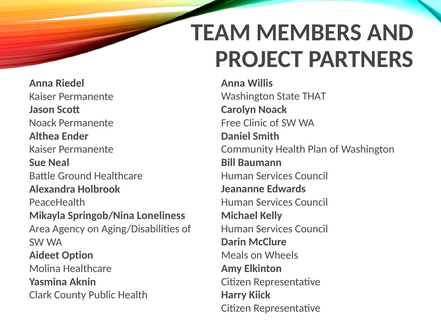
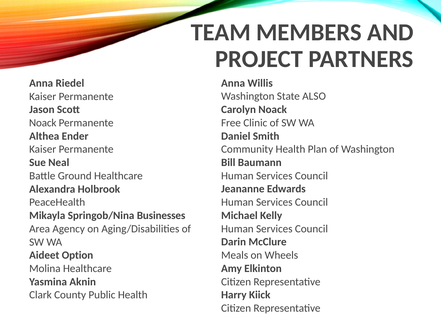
THAT: THAT -> ALSO
Loneliness: Loneliness -> Businesses
